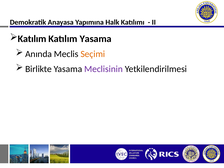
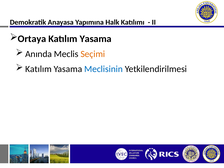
Katılım at (32, 39): Katılım -> Ortaya
Birlikte at (38, 69): Birlikte -> Katılım
Meclisinin colour: purple -> blue
